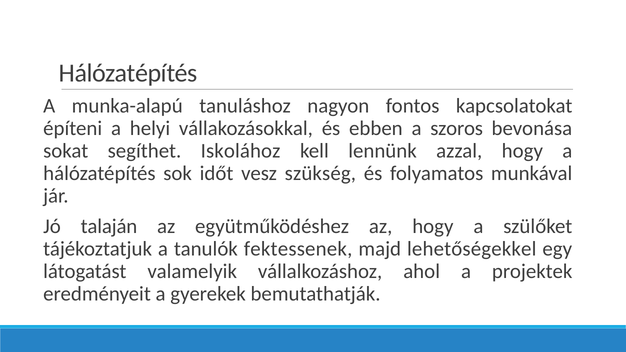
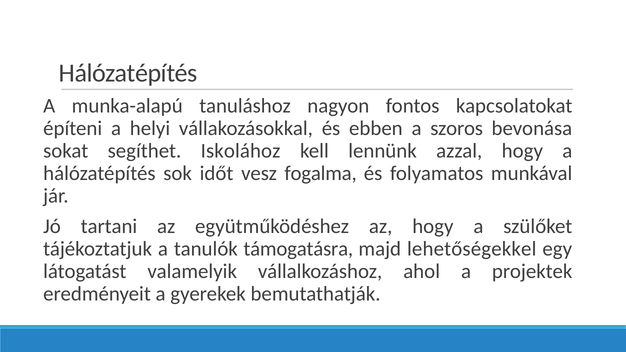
szükség: szükség -> fogalma
talaján: talaján -> tartani
fektessenek: fektessenek -> támogatásra
